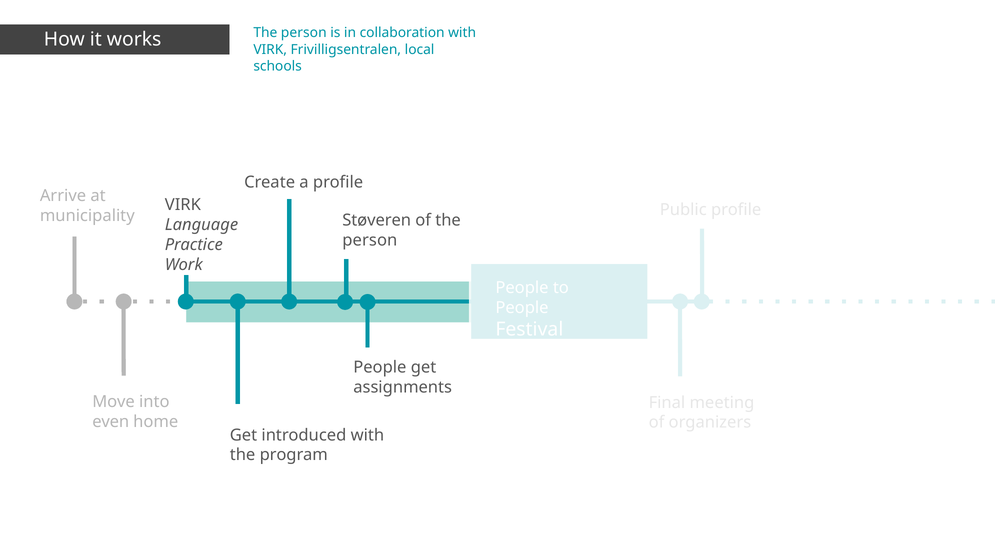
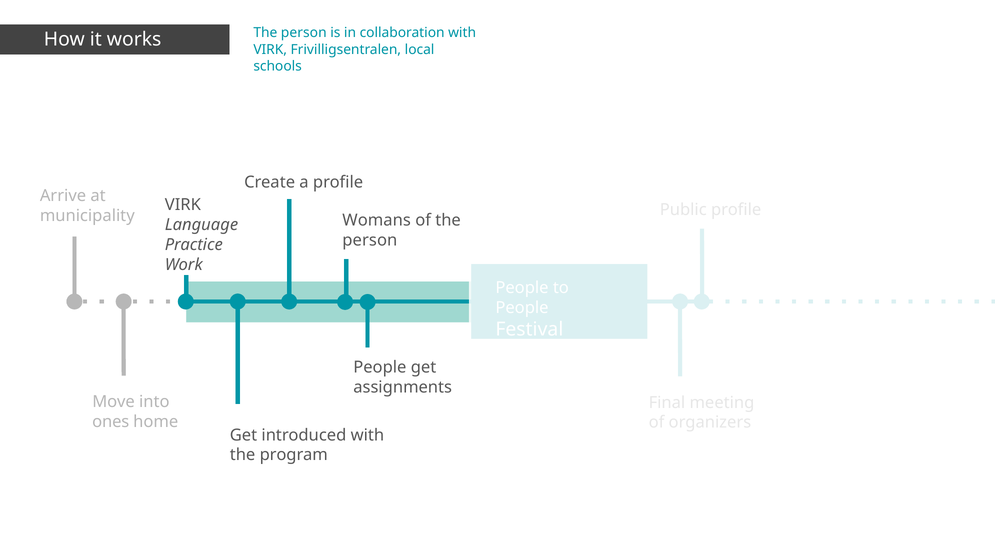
Støveren: Støveren -> Womans
even: even -> ones
